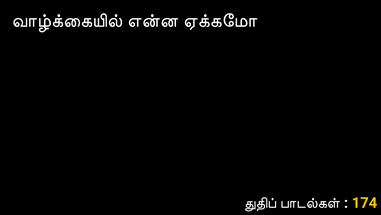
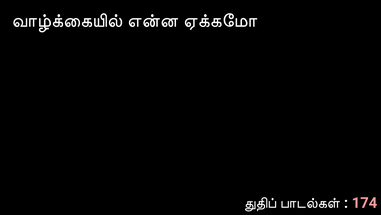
174 colour: yellow -> pink
